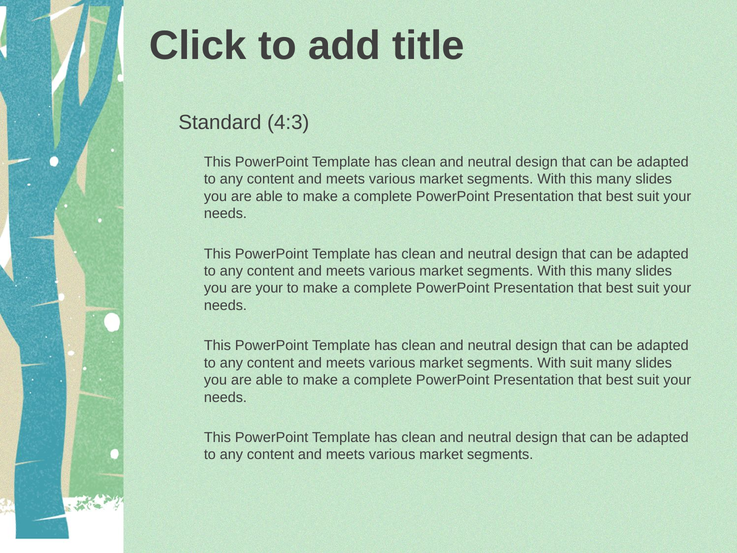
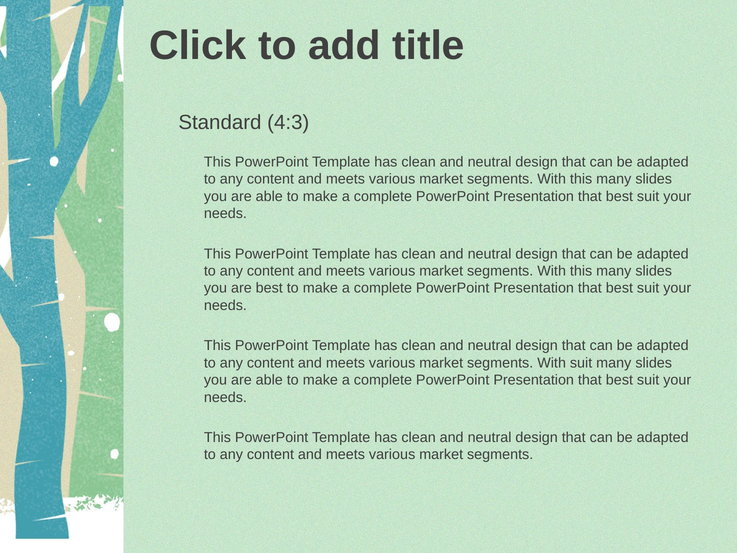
are your: your -> best
